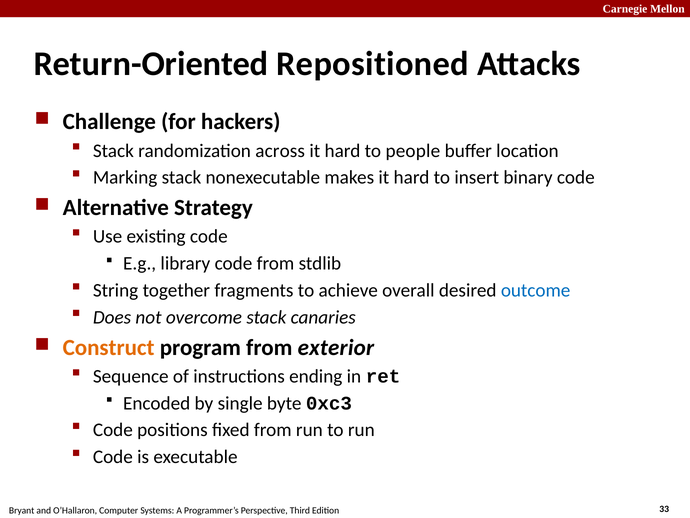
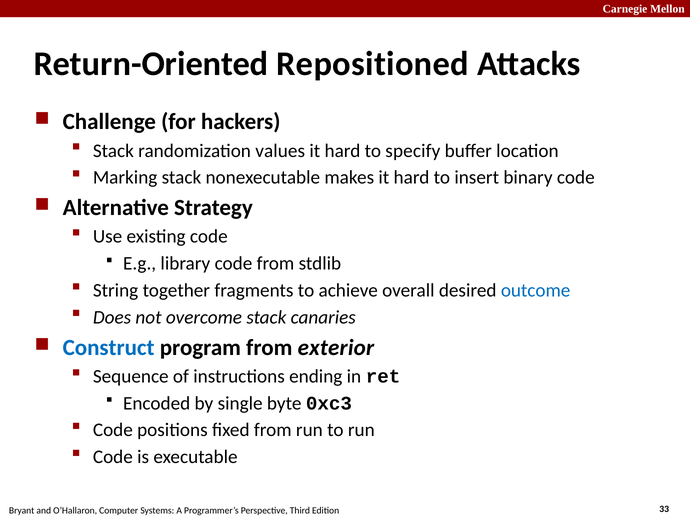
across: across -> values
people: people -> specify
Construct colour: orange -> blue
